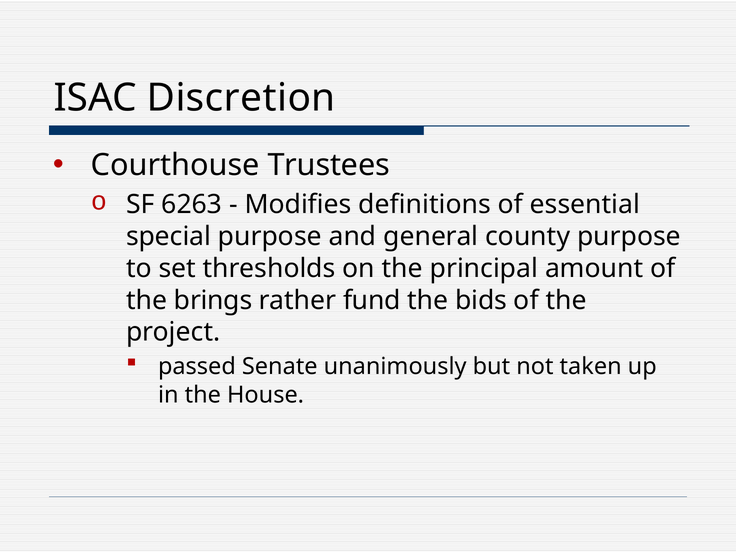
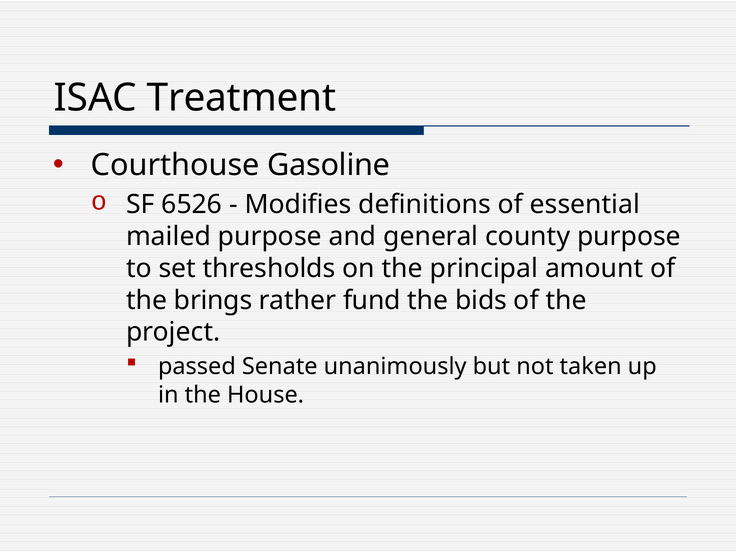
Discretion: Discretion -> Treatment
Trustees: Trustees -> Gasoline
6263: 6263 -> 6526
special: special -> mailed
